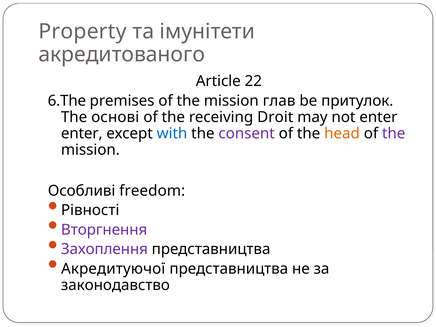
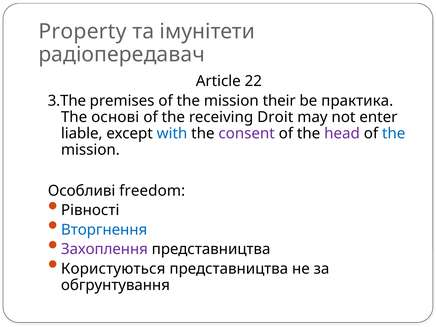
акредитованого: акредитованого -> радіопередавач
6.The: 6.The -> 3.The
глав: глав -> their
притулок: притулок -> практика
enter at (82, 134): enter -> liable
head colour: orange -> purple
the at (394, 134) colour: purple -> blue
Вторгнення colour: purple -> blue
Акредитуючої: Акредитуючої -> Користуються
законодавство: законодавство -> обгрунтування
